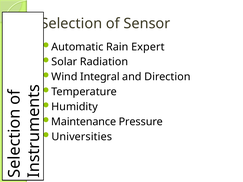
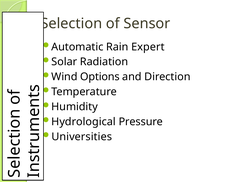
Integral: Integral -> Options
Maintenance: Maintenance -> Hydrological
